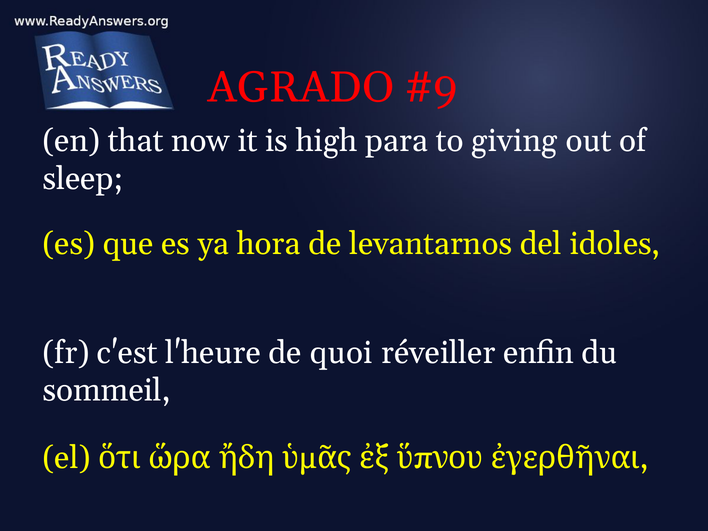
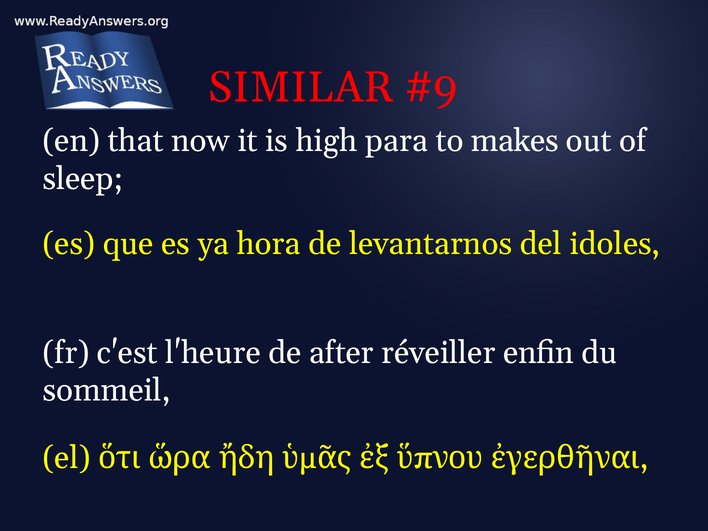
AGRADO: AGRADO -> SIMILAR
giving: giving -> makes
quoi: quoi -> after
